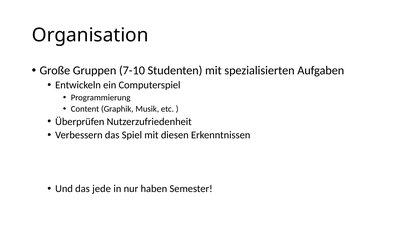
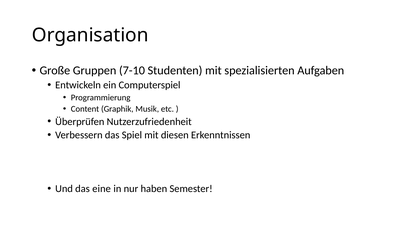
jede: jede -> eine
